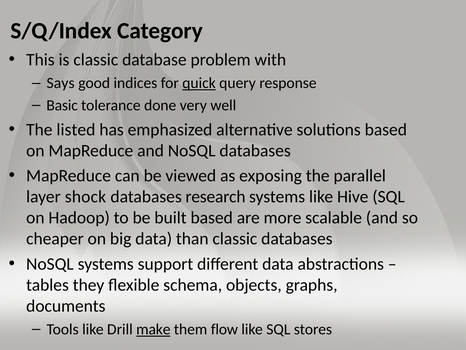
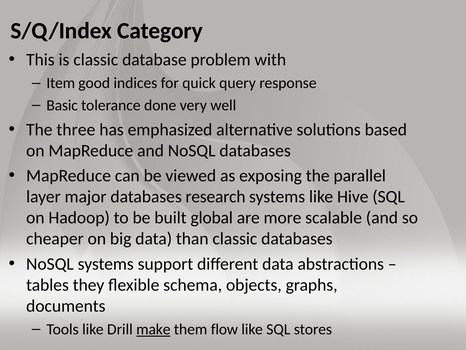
Says: Says -> Item
quick underline: present -> none
listed: listed -> three
shock: shock -> major
built based: based -> global
